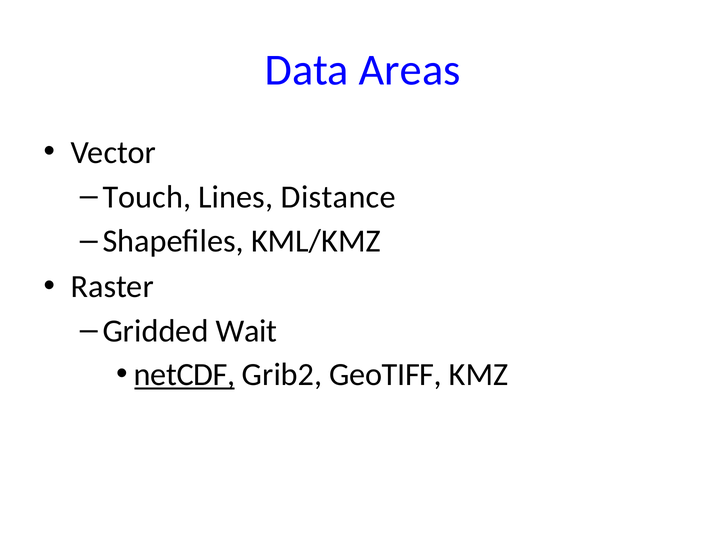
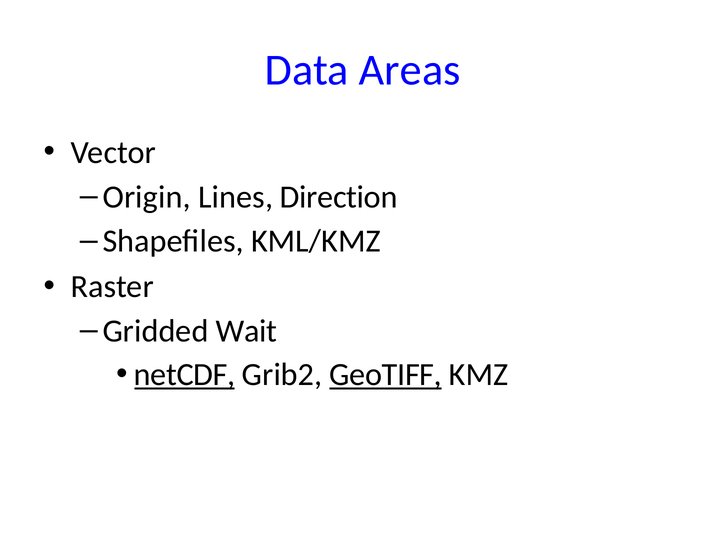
Touch: Touch -> Origin
Distance: Distance -> Direction
GeoTIFF underline: none -> present
